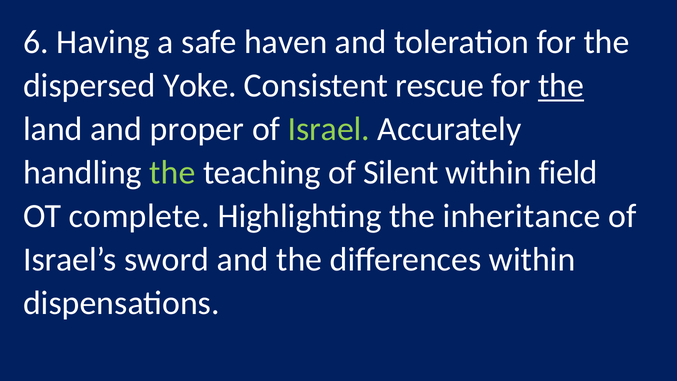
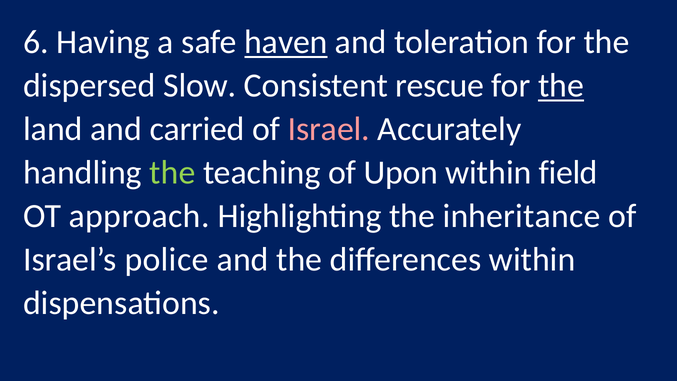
haven underline: none -> present
Yoke: Yoke -> Slow
proper: proper -> carried
Israel colour: light green -> pink
Silent: Silent -> Upon
complete: complete -> approach
sword: sword -> police
